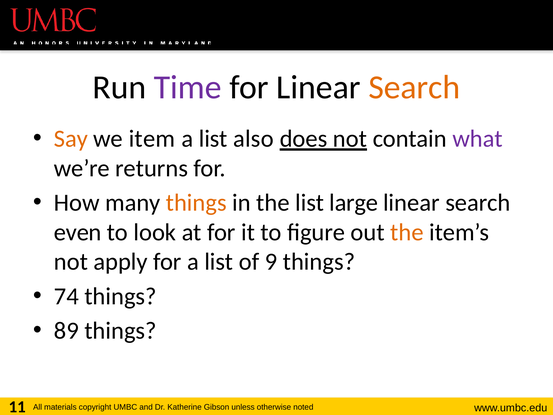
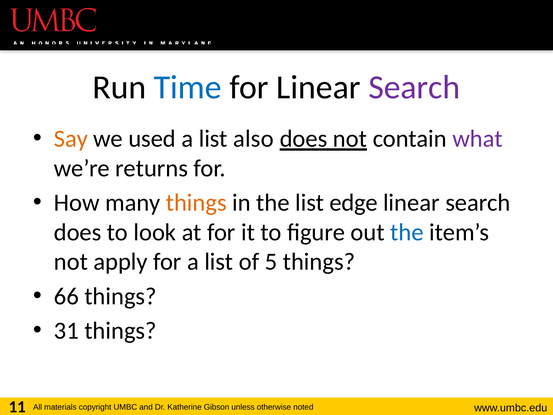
Time colour: purple -> blue
Search at (414, 87) colour: orange -> purple
item: item -> used
large: large -> edge
even at (78, 232): even -> does
the at (407, 232) colour: orange -> blue
9: 9 -> 5
74: 74 -> 66
89: 89 -> 31
